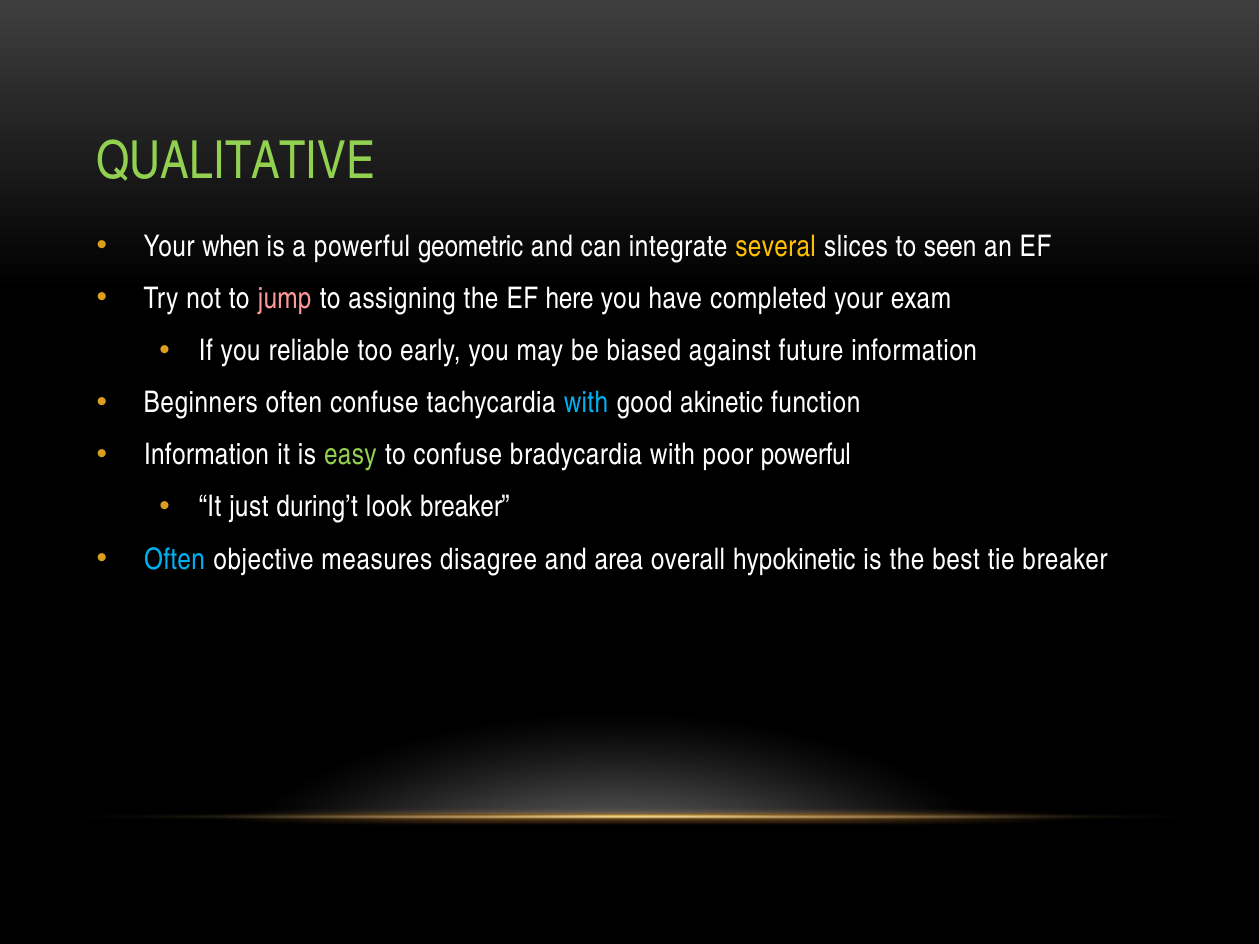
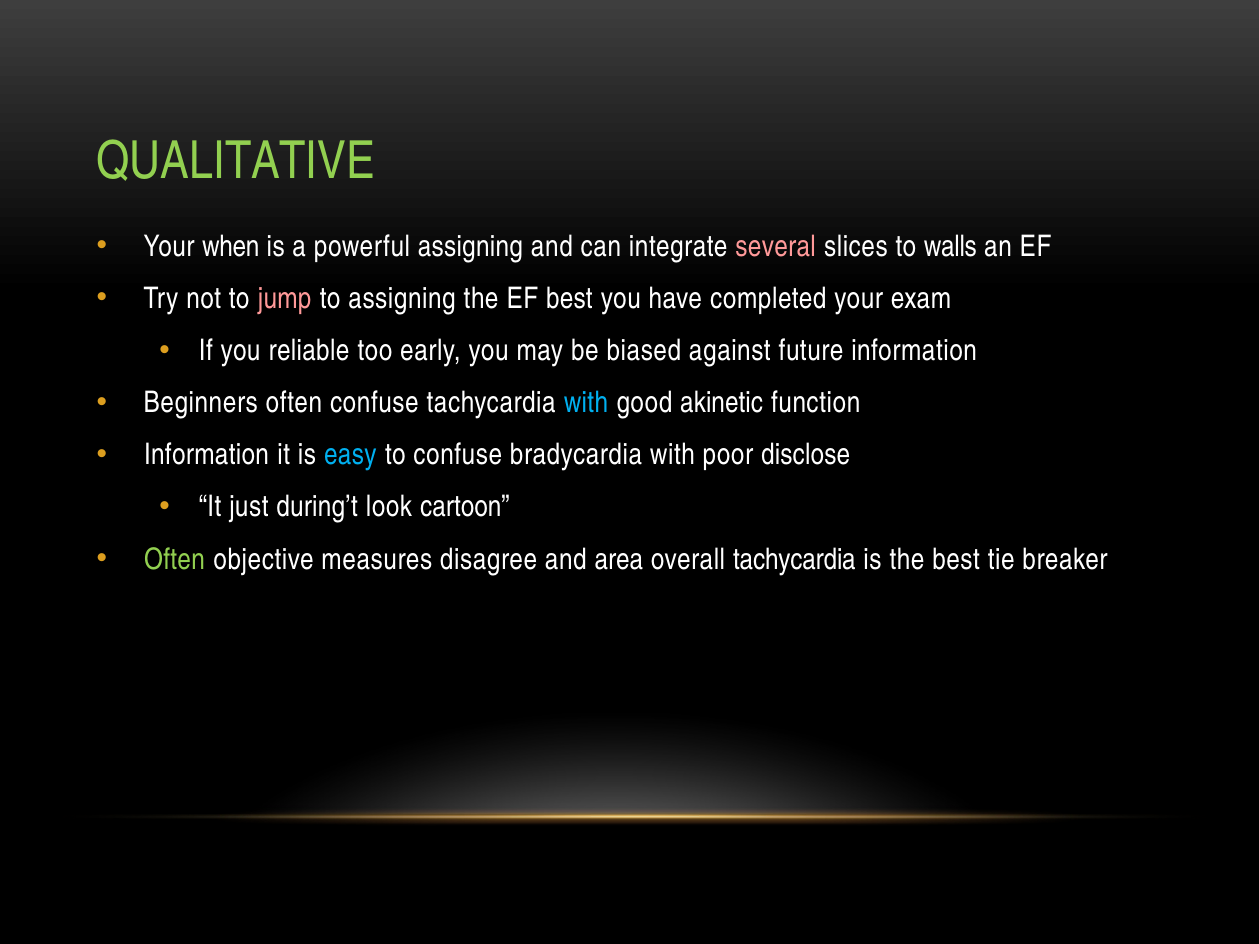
powerful geometric: geometric -> assigning
several colour: yellow -> pink
seen: seen -> walls
EF here: here -> best
easy colour: light green -> light blue
poor powerful: powerful -> disclose
look breaker: breaker -> cartoon
Often at (174, 559) colour: light blue -> light green
overall hypokinetic: hypokinetic -> tachycardia
